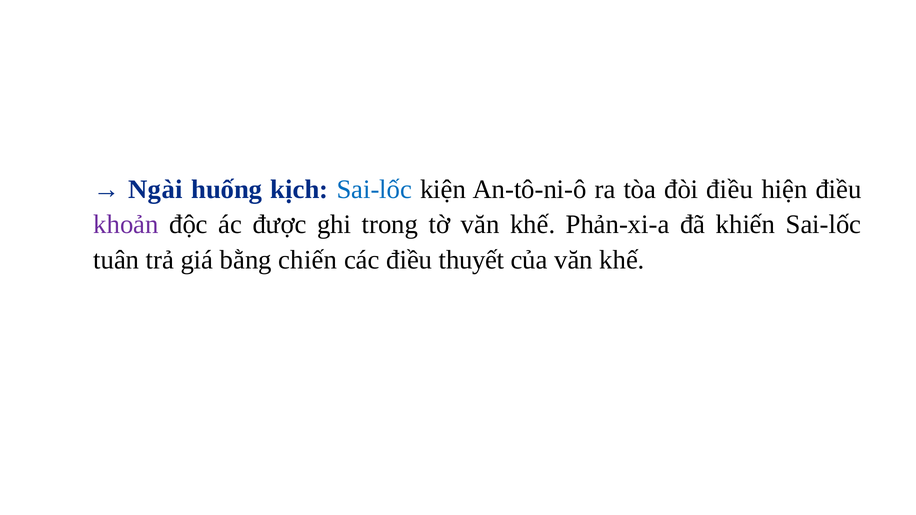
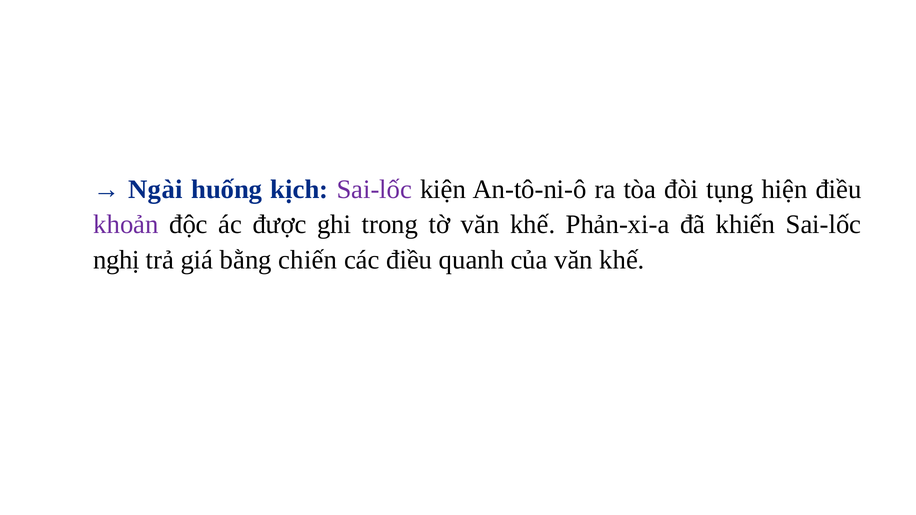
Sai-lốc at (374, 190) colour: blue -> purple
đòi điều: điều -> tụng
tuân: tuân -> nghị
thuyết: thuyết -> quanh
